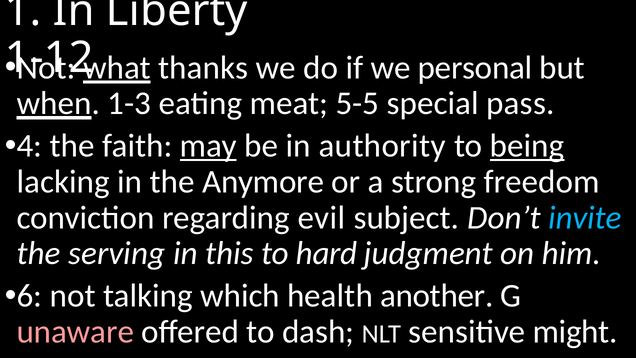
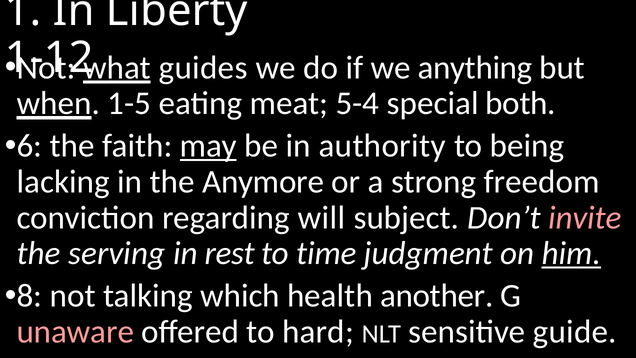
thanks: thanks -> guides
personal: personal -> anything
1-3: 1-3 -> 1-5
5-5: 5-5 -> 5-4
pass: pass -> both
4: 4 -> 6
being underline: present -> none
evil: evil -> will
invite colour: light blue -> pink
this: this -> rest
hard: hard -> time
him underline: none -> present
6: 6 -> 8
dash: dash -> hard
might: might -> guide
